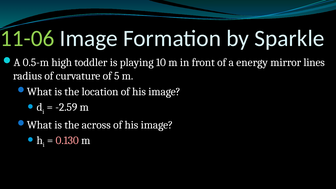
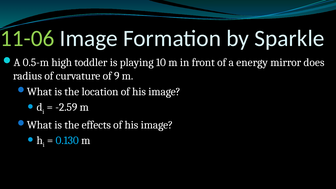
lines: lines -> does
5: 5 -> 9
across: across -> effects
0.130 colour: pink -> light blue
